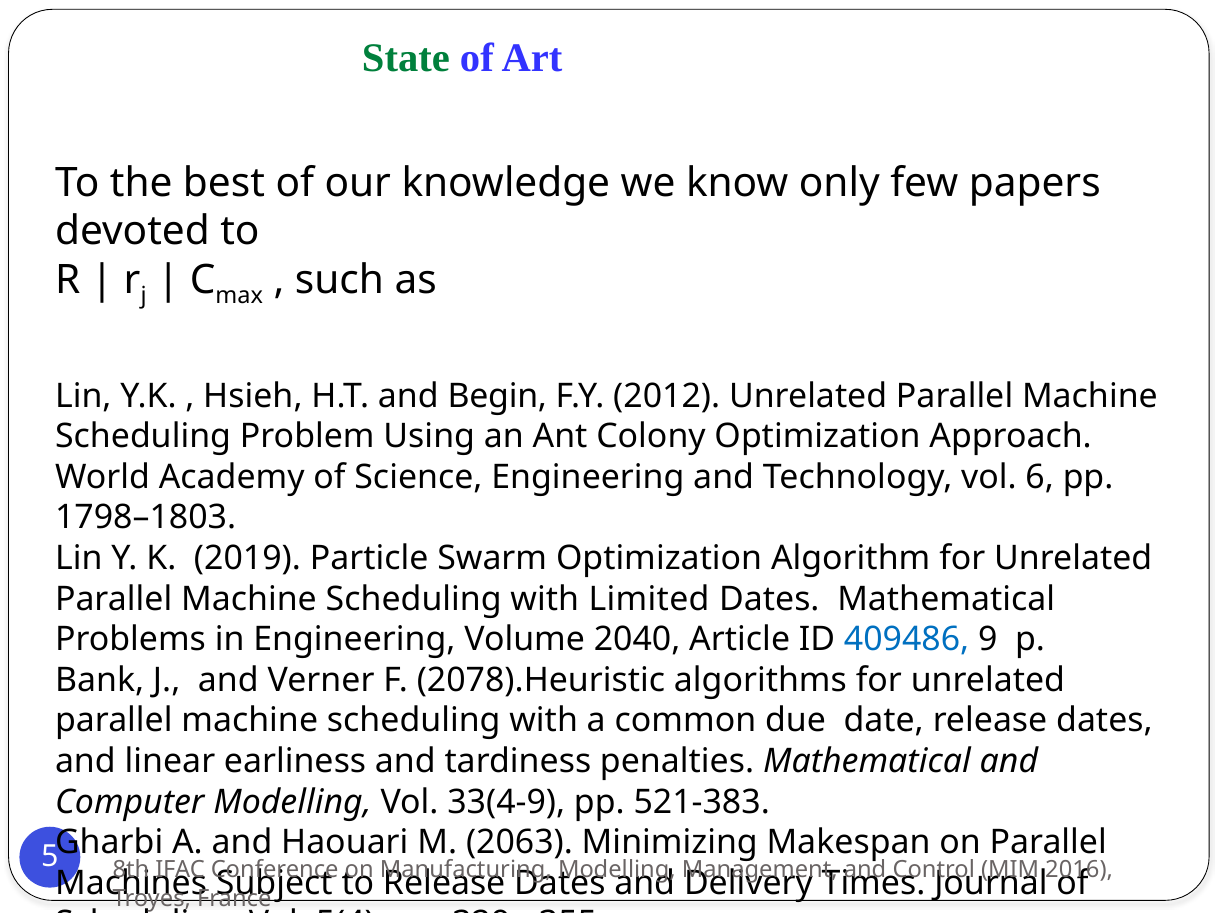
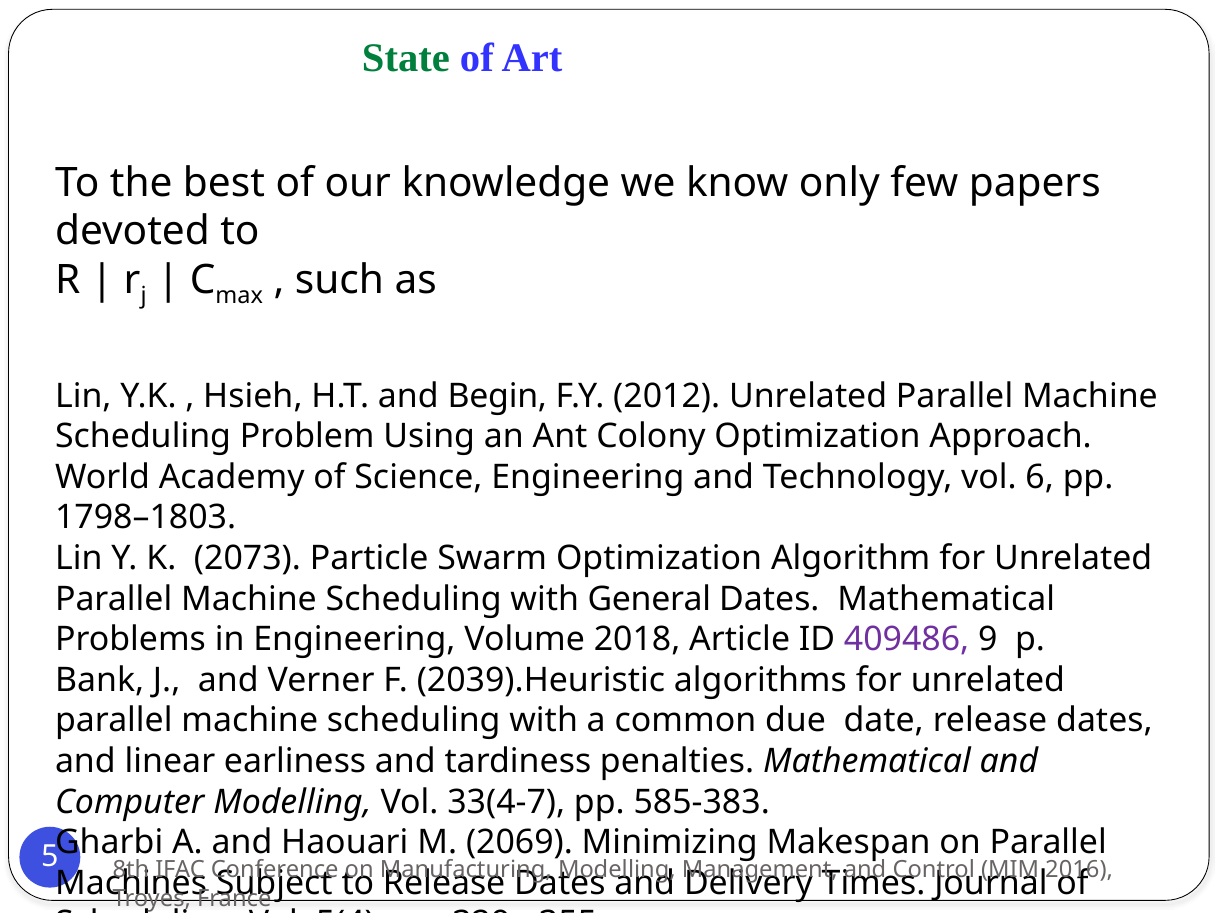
2019: 2019 -> 2073
Limited: Limited -> General
2040: 2040 -> 2018
409486 colour: blue -> purple
2078).Heuristic: 2078).Heuristic -> 2039).Heuristic
33(4-9: 33(4-9 -> 33(4-7
521-383: 521-383 -> 585-383
2063: 2063 -> 2069
